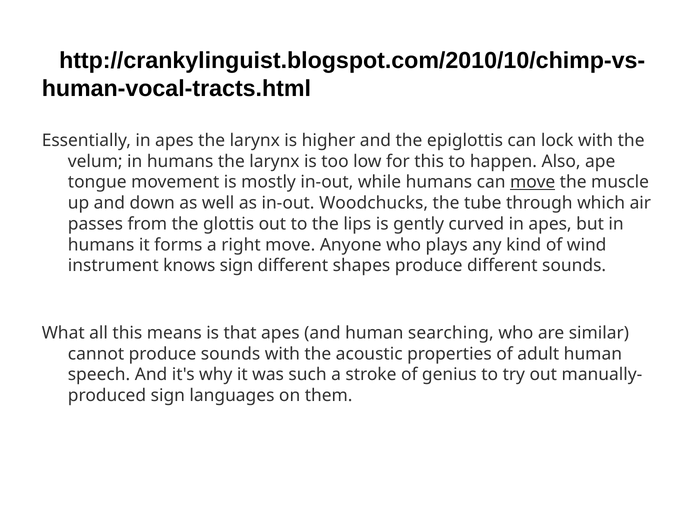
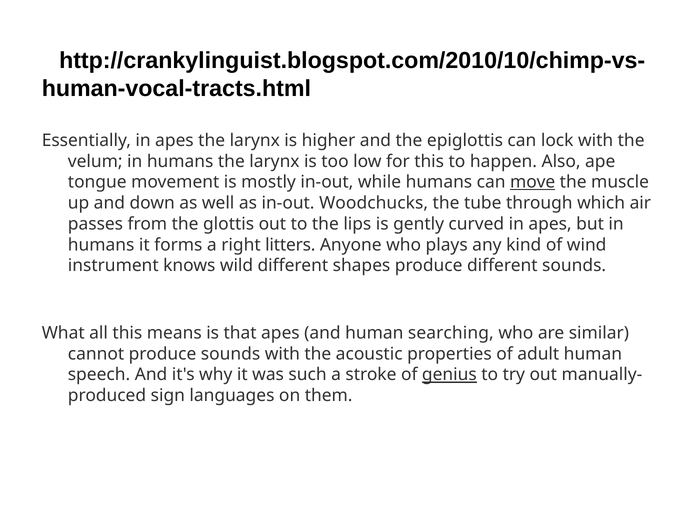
right move: move -> litters
knows sign: sign -> wild
genius underline: none -> present
